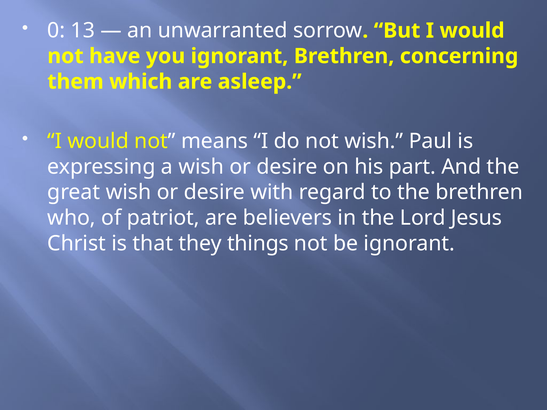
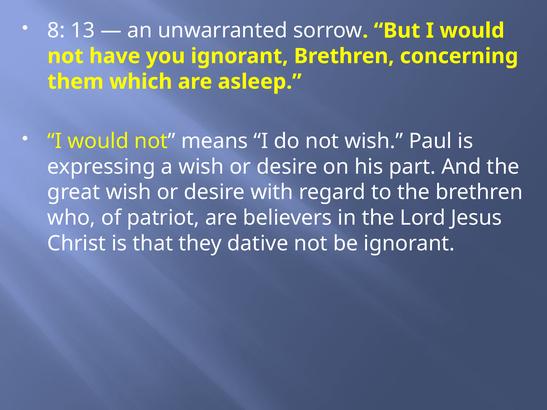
0: 0 -> 8
things: things -> dative
